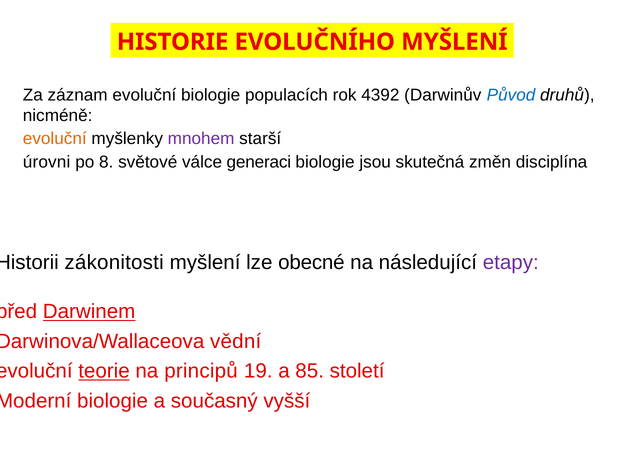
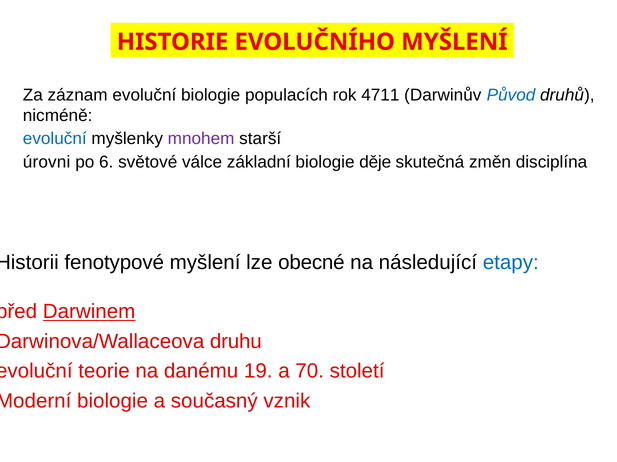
4392: 4392 -> 4711
evoluční at (55, 139) colour: orange -> blue
8: 8 -> 6
generaci: generaci -> základní
jsou: jsou -> děje
zákonitosti: zákonitosti -> fenotypové
etapy colour: purple -> blue
vědní: vědní -> druhu
teorie underline: present -> none
principů: principů -> danému
85: 85 -> 70
vyšší: vyšší -> vznik
